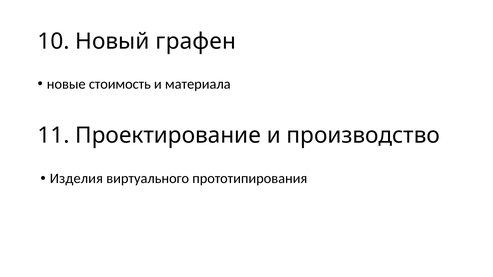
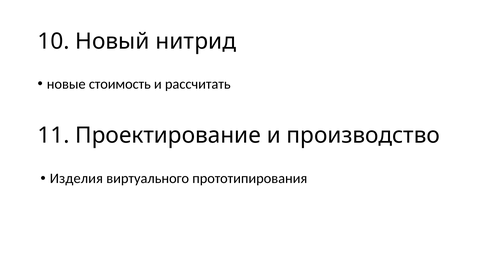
графен: графен -> нитрид
материала: материала -> рассчитать
